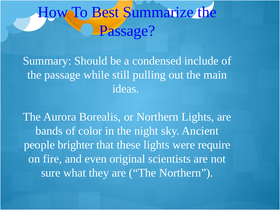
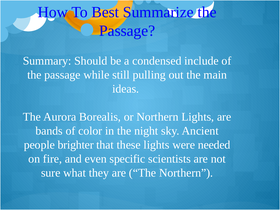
require: require -> needed
original: original -> specific
